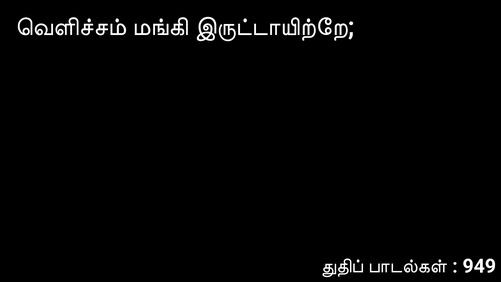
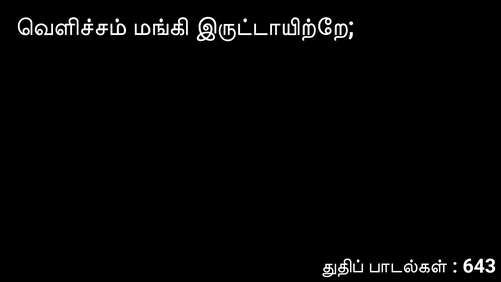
949: 949 -> 643
